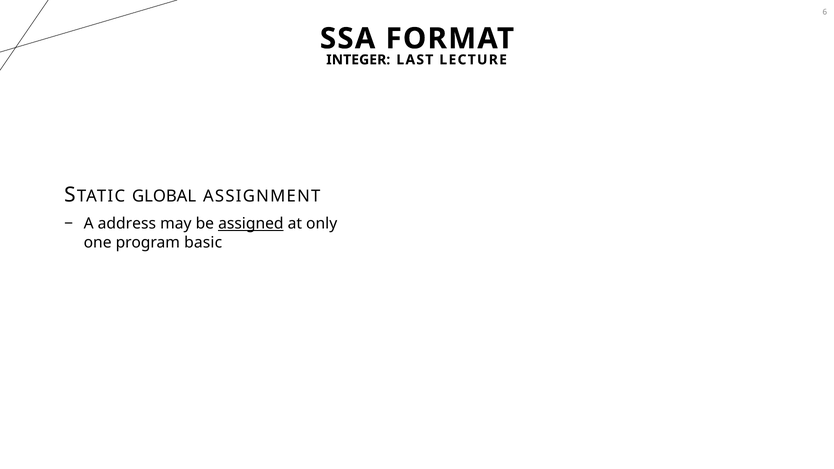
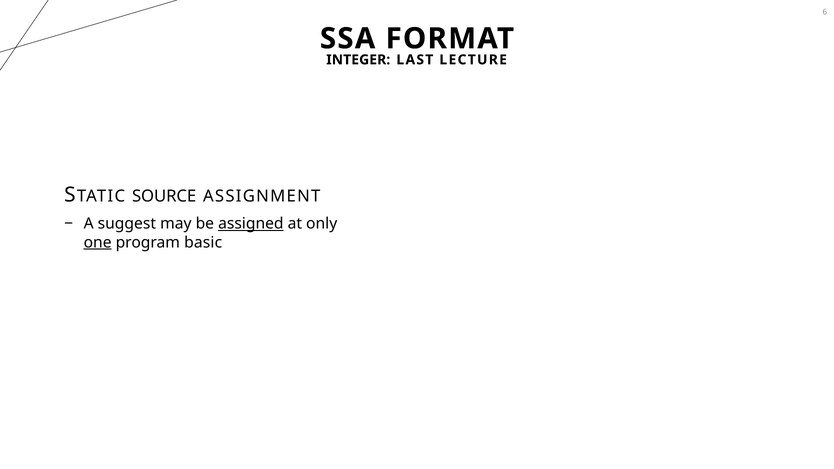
GLOBAL: GLOBAL -> SOURCE
address: address -> suggest
one underline: none -> present
